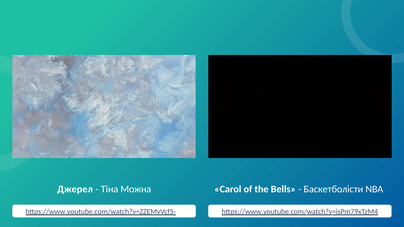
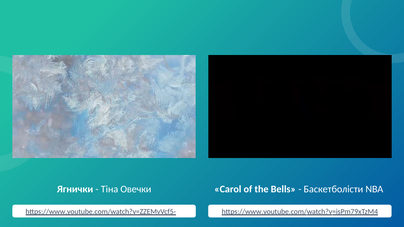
Джерел: Джерел -> Ягнички
Можна: Можна -> Овечки
